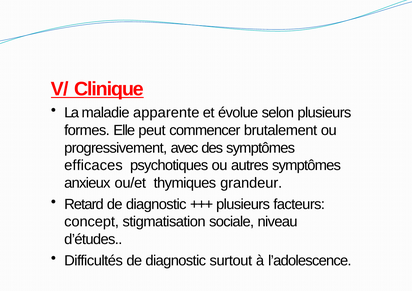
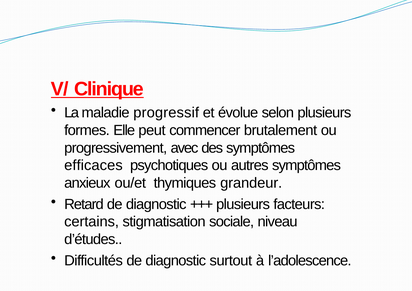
apparente: apparente -> progressif
concept: concept -> certains
